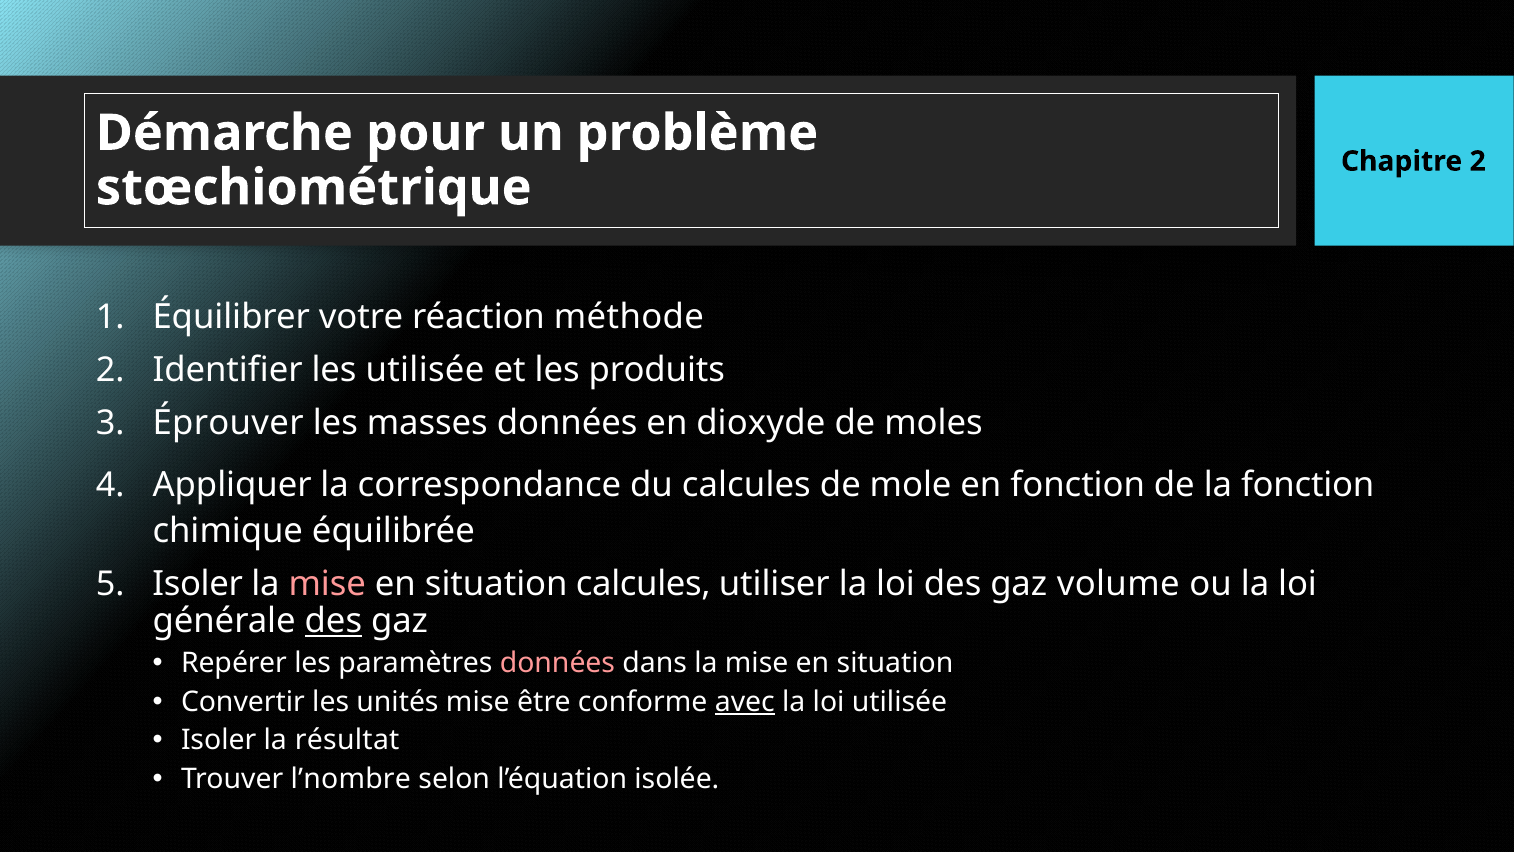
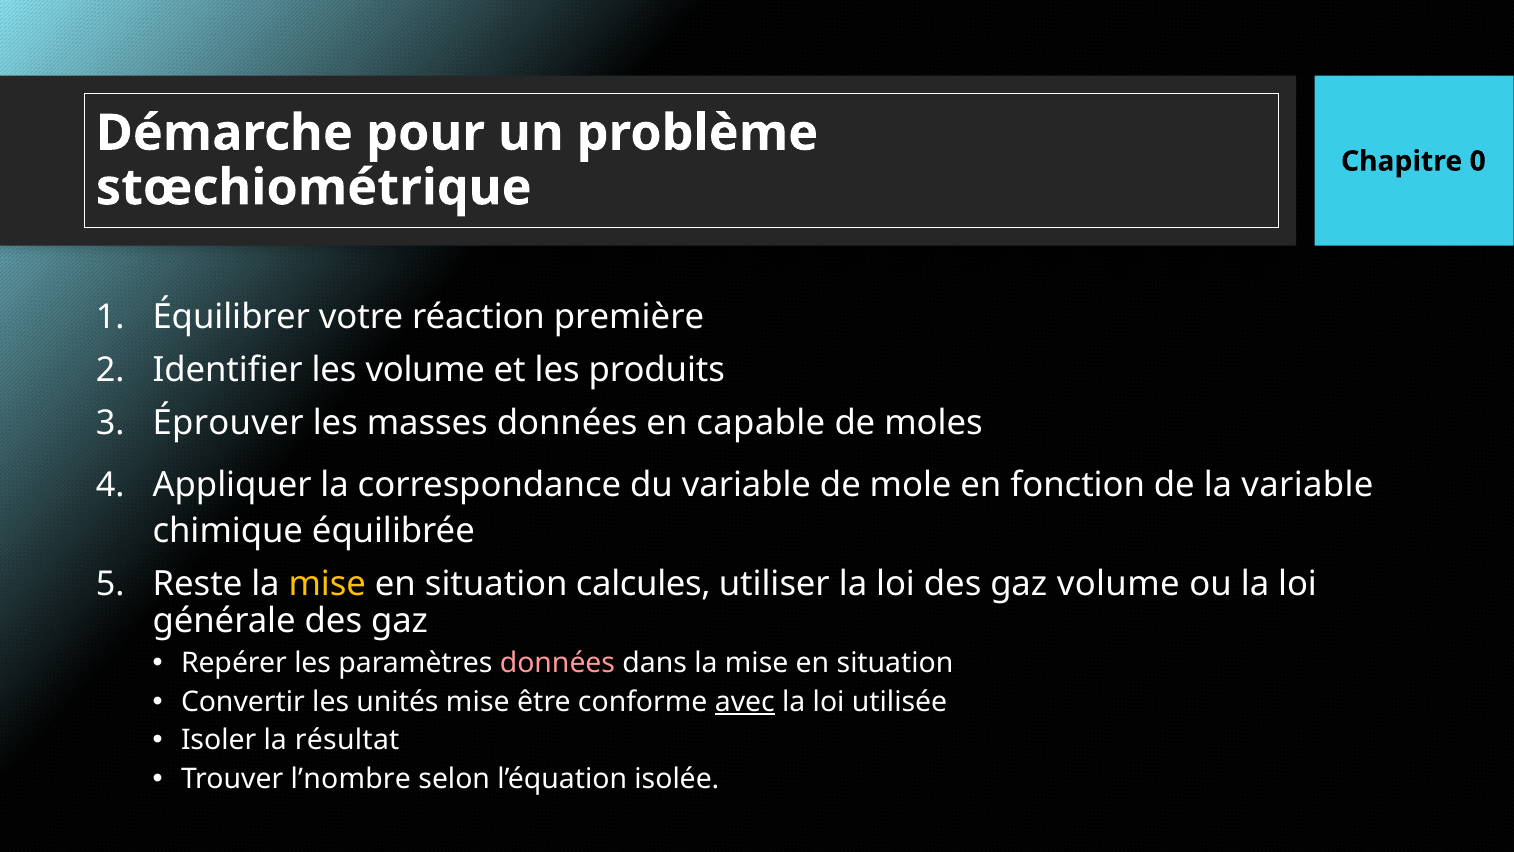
Chapitre 2: 2 -> 0
méthode: méthode -> première
les utilisée: utilisée -> volume
dioxyde: dioxyde -> capable
du calcules: calcules -> variable
la fonction: fonction -> variable
Isoler at (198, 584): Isoler -> Reste
mise at (327, 584) colour: pink -> yellow
des at (333, 621) underline: present -> none
